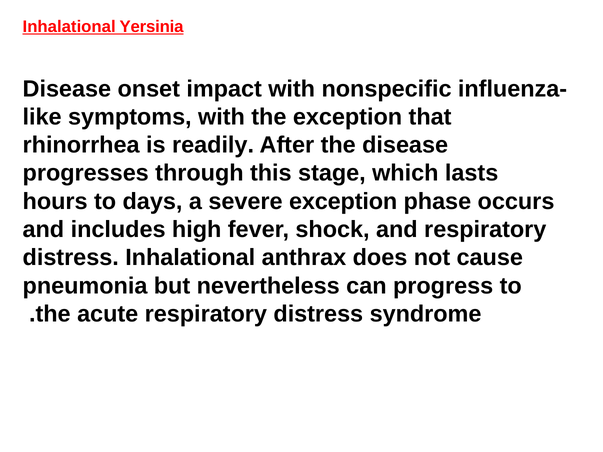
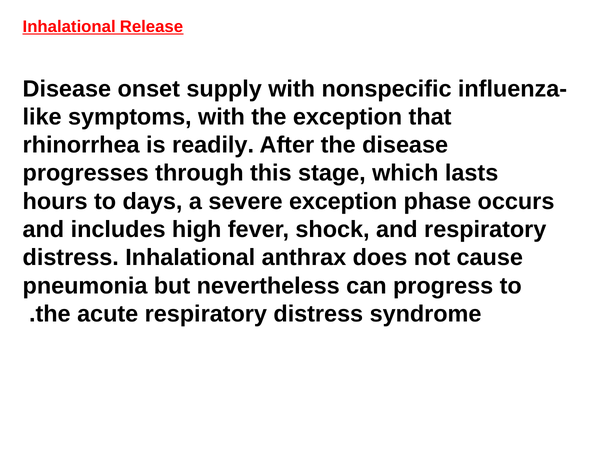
Yersinia: Yersinia -> Release
impact: impact -> supply
